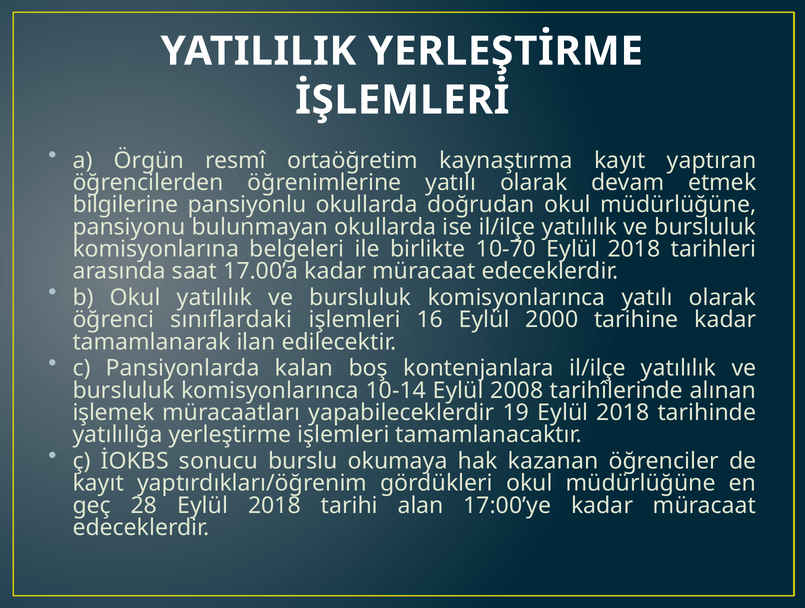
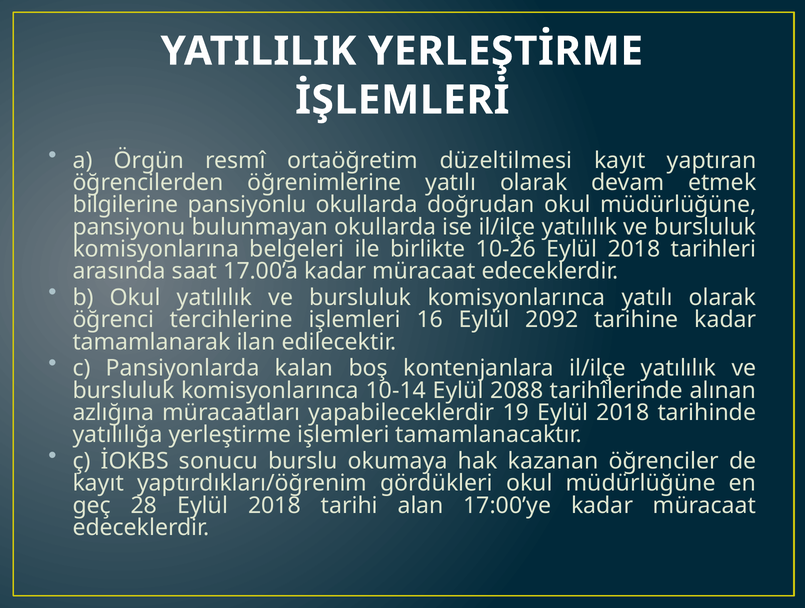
kaynaştırma: kaynaştırma -> düzeltilmesi
10-70: 10-70 -> 10-26
sınıflardaki: sınıflardaki -> tercihlerine
2000: 2000 -> 2092
2008: 2008 -> 2088
işlemek: işlemek -> azlığına
